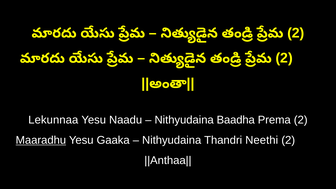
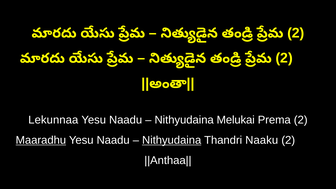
Baadha: Baadha -> Melukai
Gaaka at (113, 140): Gaaka -> Naadu
Nithyudaina at (172, 140) underline: none -> present
Neethi: Neethi -> Naaku
